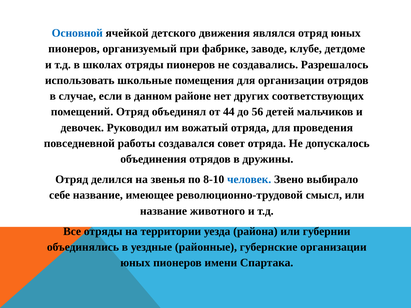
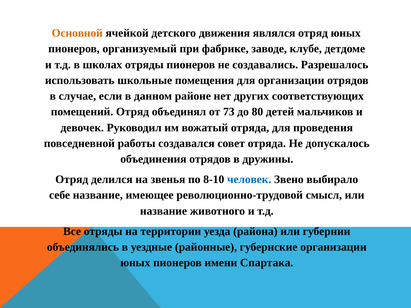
Основной colour: blue -> orange
44: 44 -> 73
56: 56 -> 80
